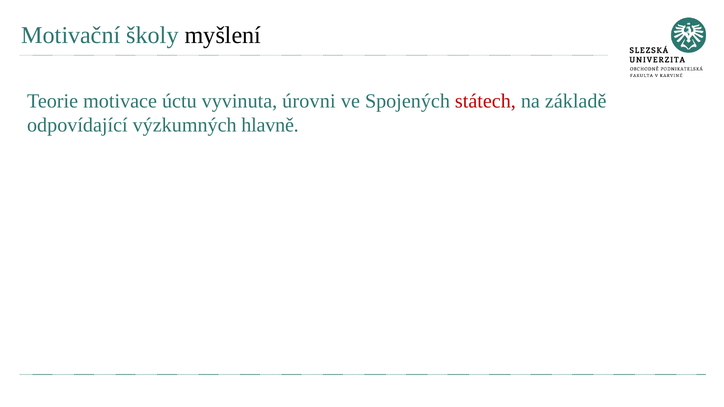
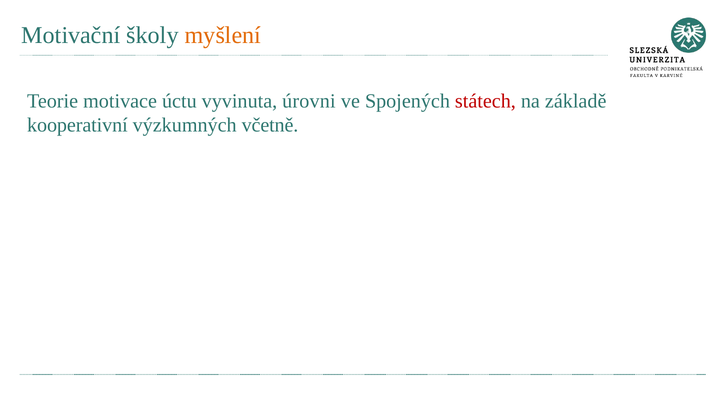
myšlení colour: black -> orange
odpovídající: odpovídající -> kooperativní
hlavně: hlavně -> včetně
